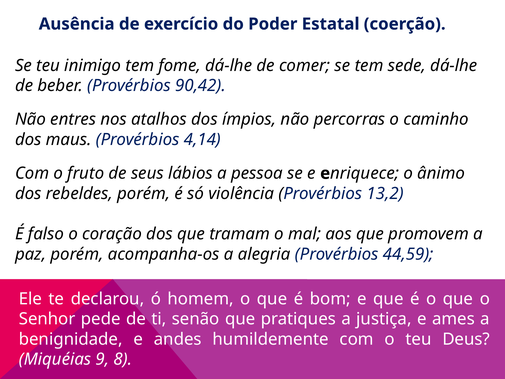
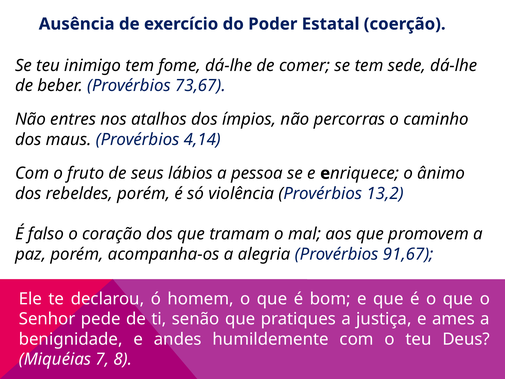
90,42: 90,42 -> 73,67
44,59: 44,59 -> 91,67
9: 9 -> 7
